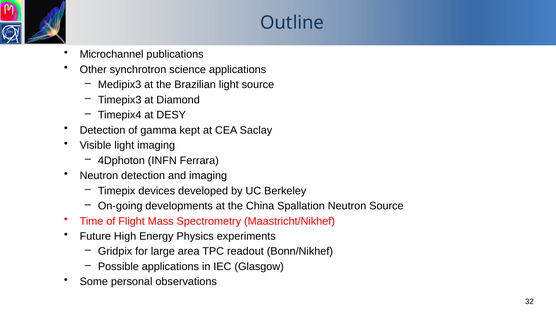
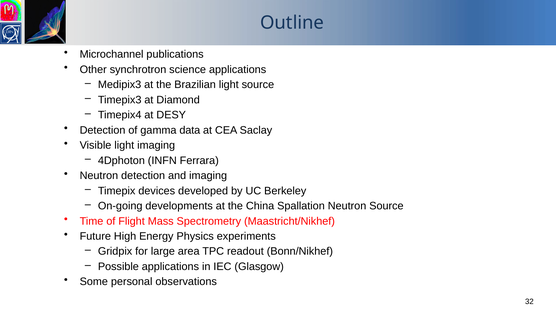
kept: kept -> data
